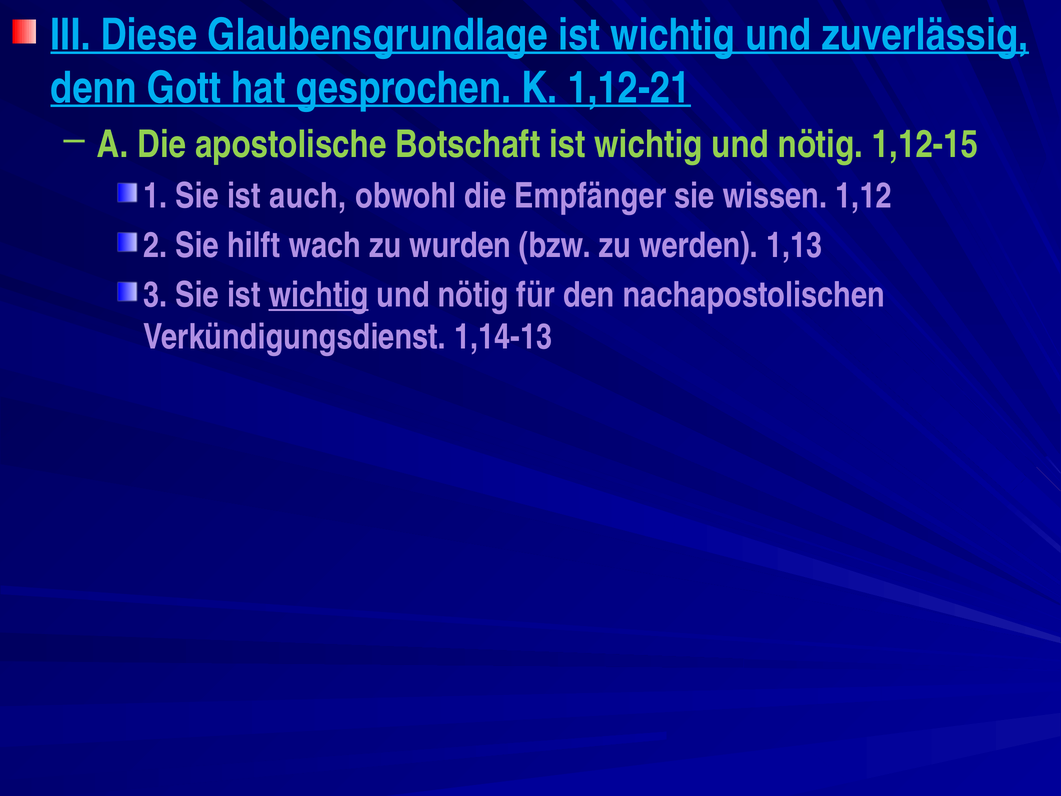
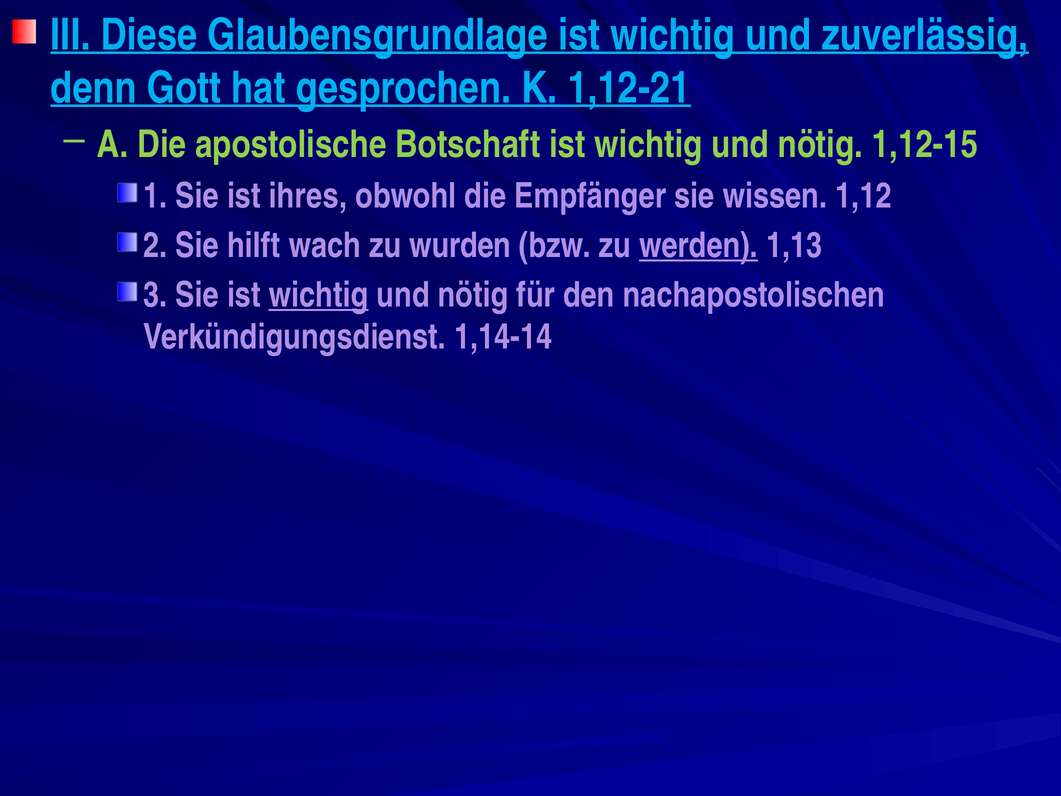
auch: auch -> ihres
werden underline: none -> present
1,14-13: 1,14-13 -> 1,14-14
